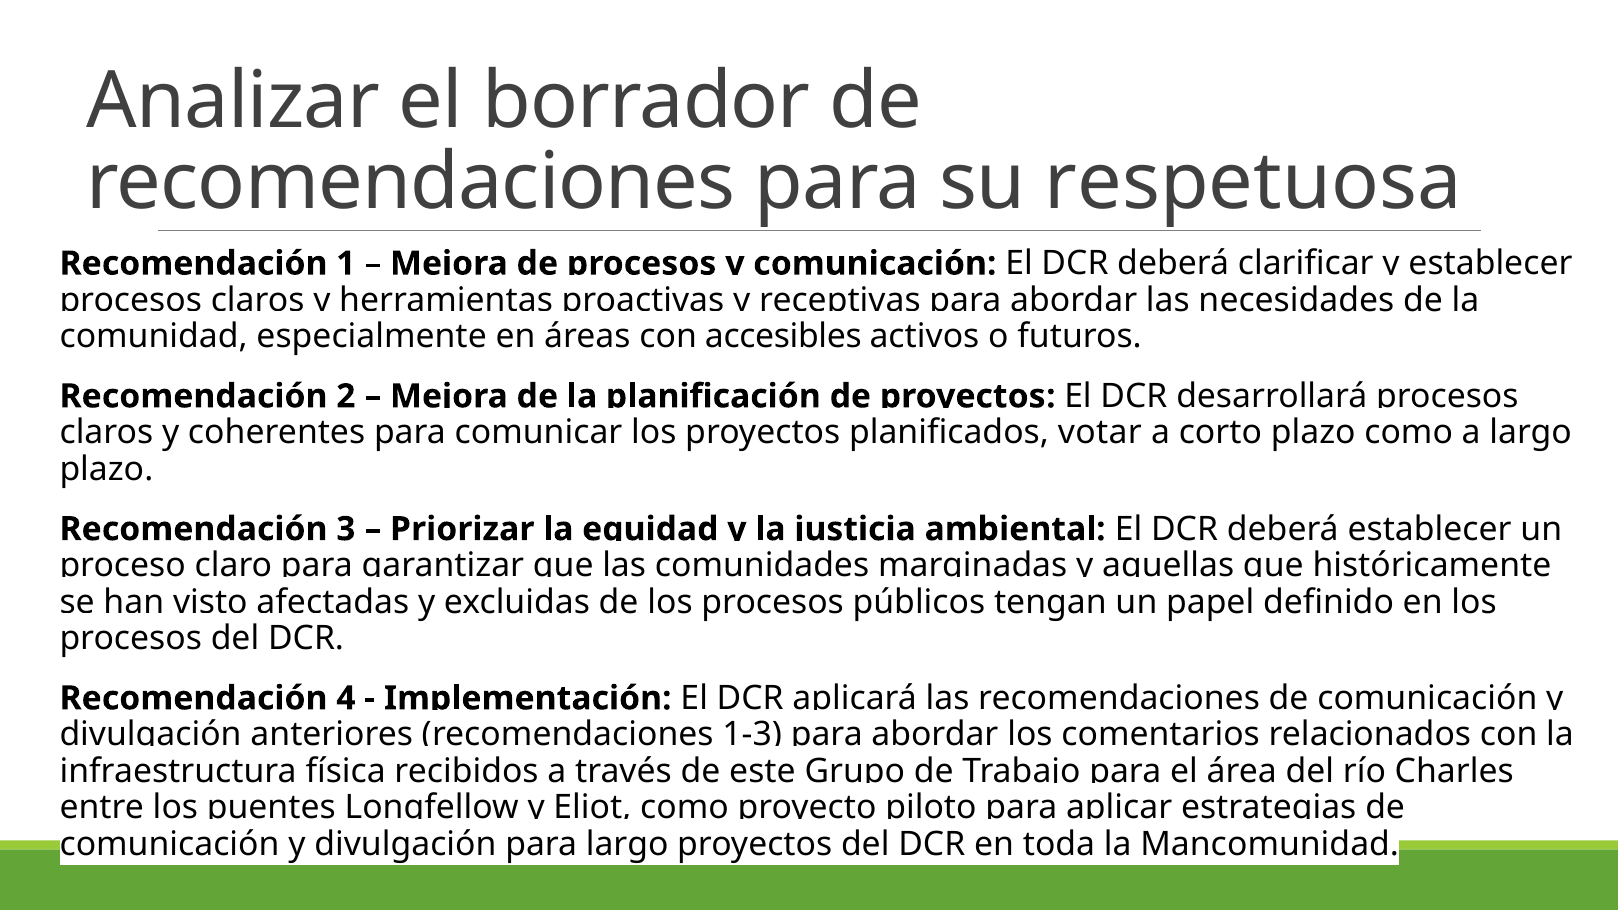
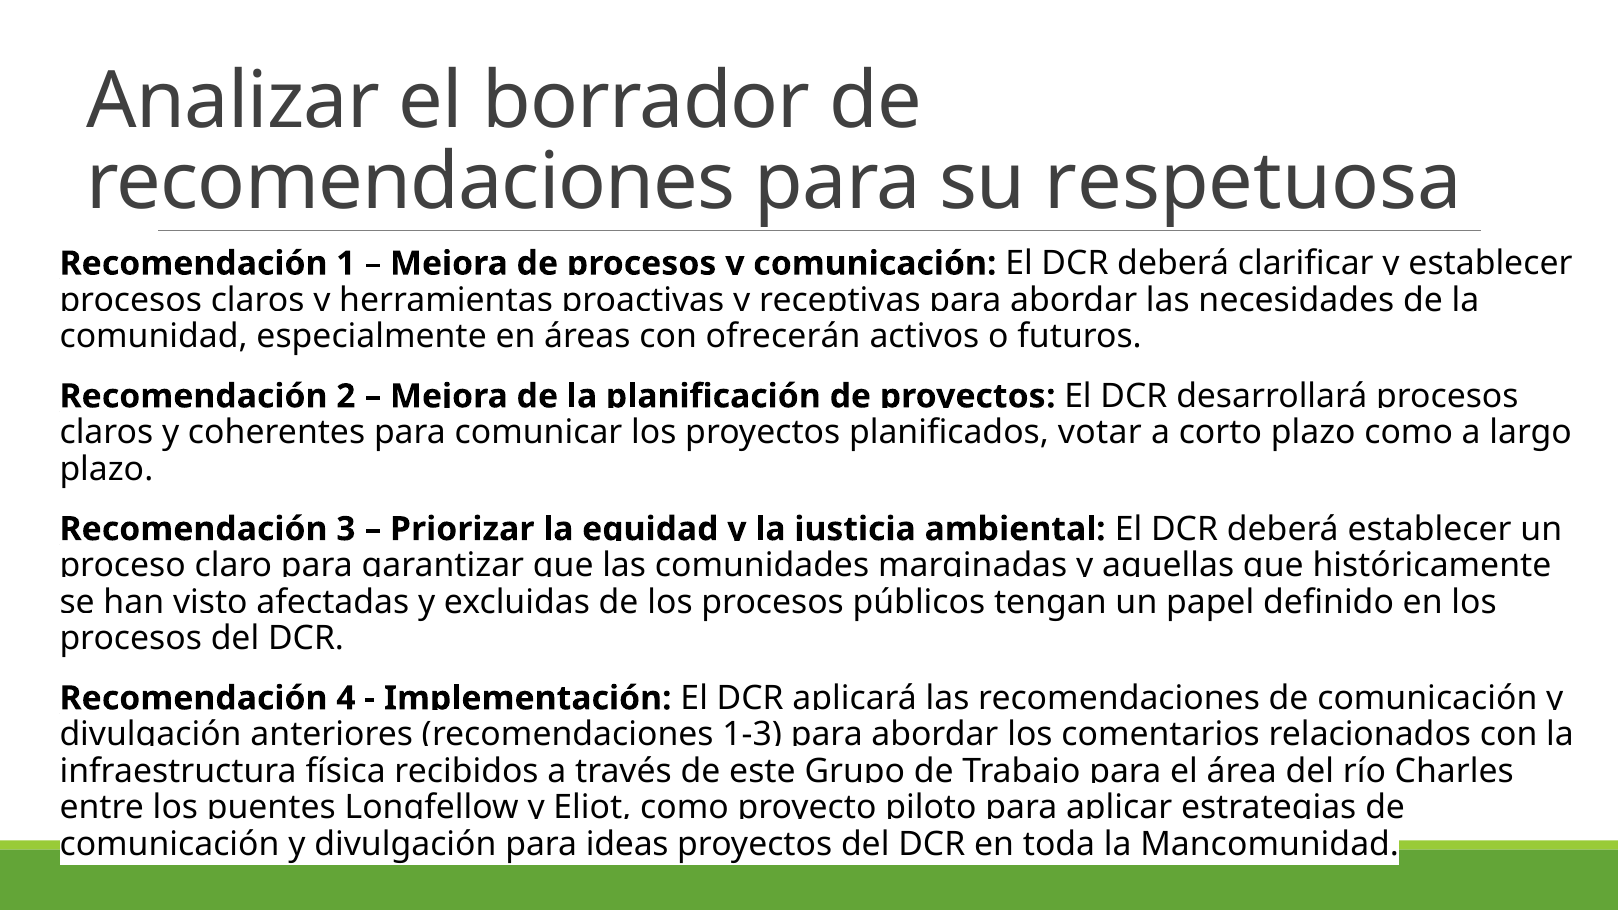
accesibles: accesibles -> ofrecerán
para largo: largo -> ideas
